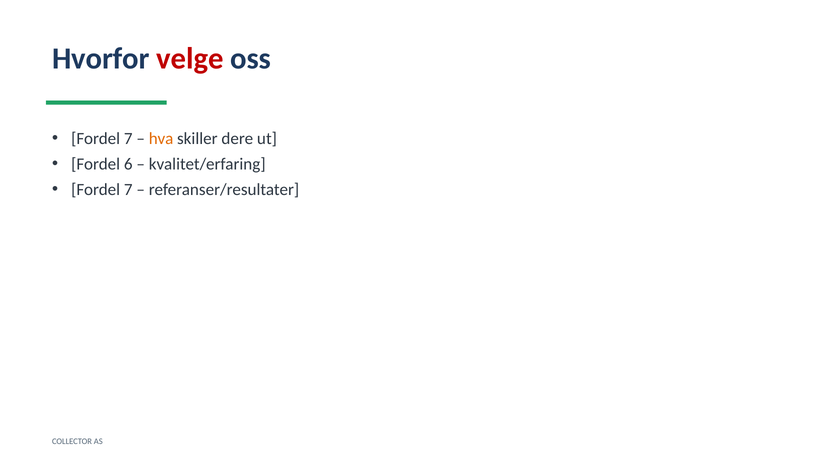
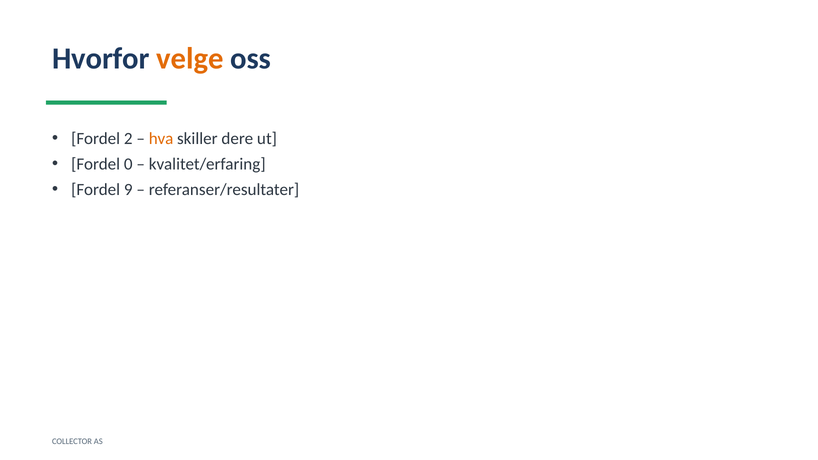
velge colour: red -> orange
7 at (128, 139): 7 -> 2
6: 6 -> 0
7 at (128, 190): 7 -> 9
